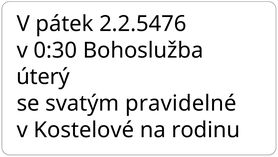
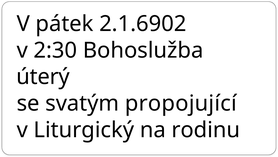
2.2.5476: 2.2.5476 -> 2.1.6902
0:30: 0:30 -> 2:30
pravidelné: pravidelné -> propojující
Kostelové: Kostelové -> Liturgický
